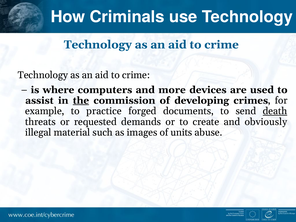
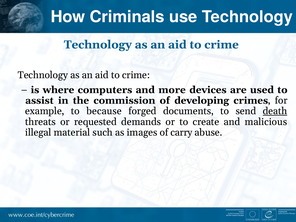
the underline: present -> none
practice: practice -> because
obviously: obviously -> malicious
units: units -> carry
